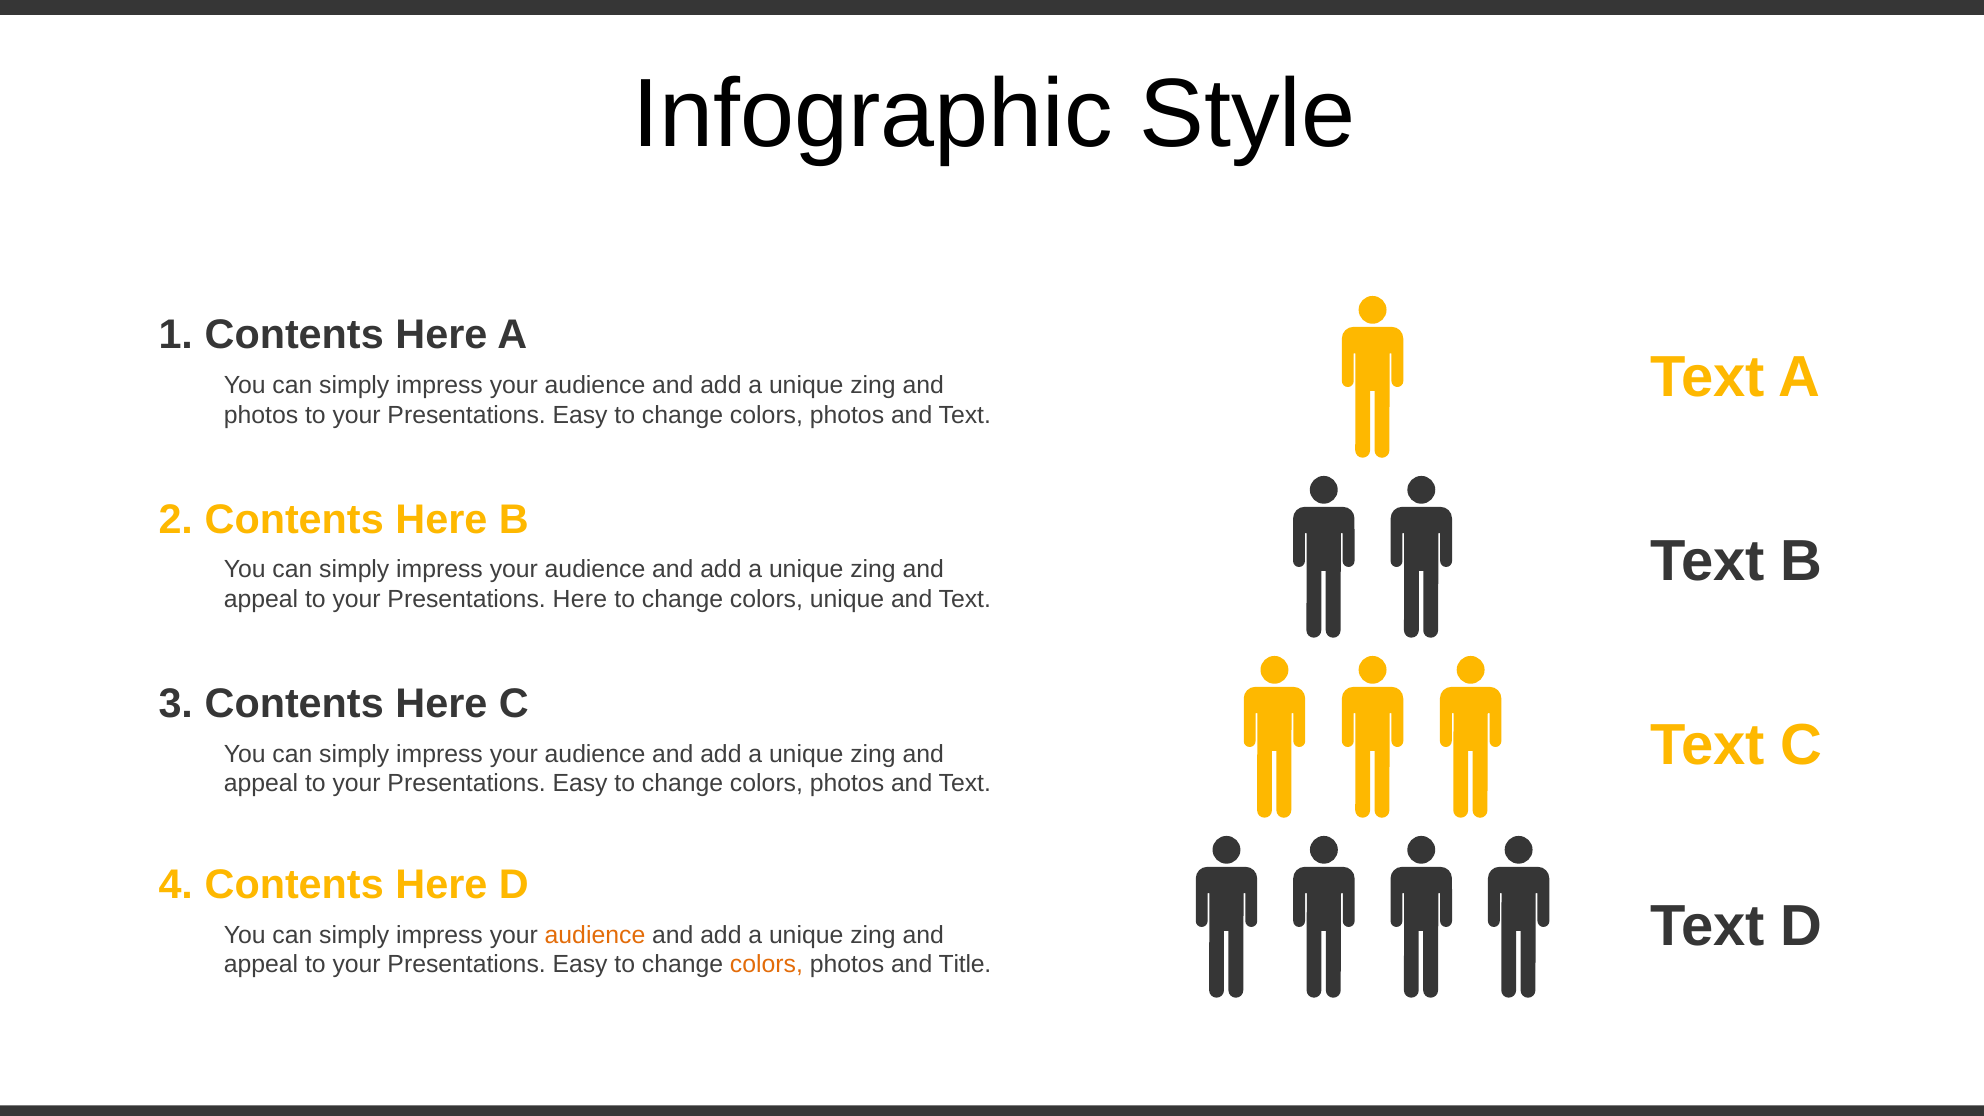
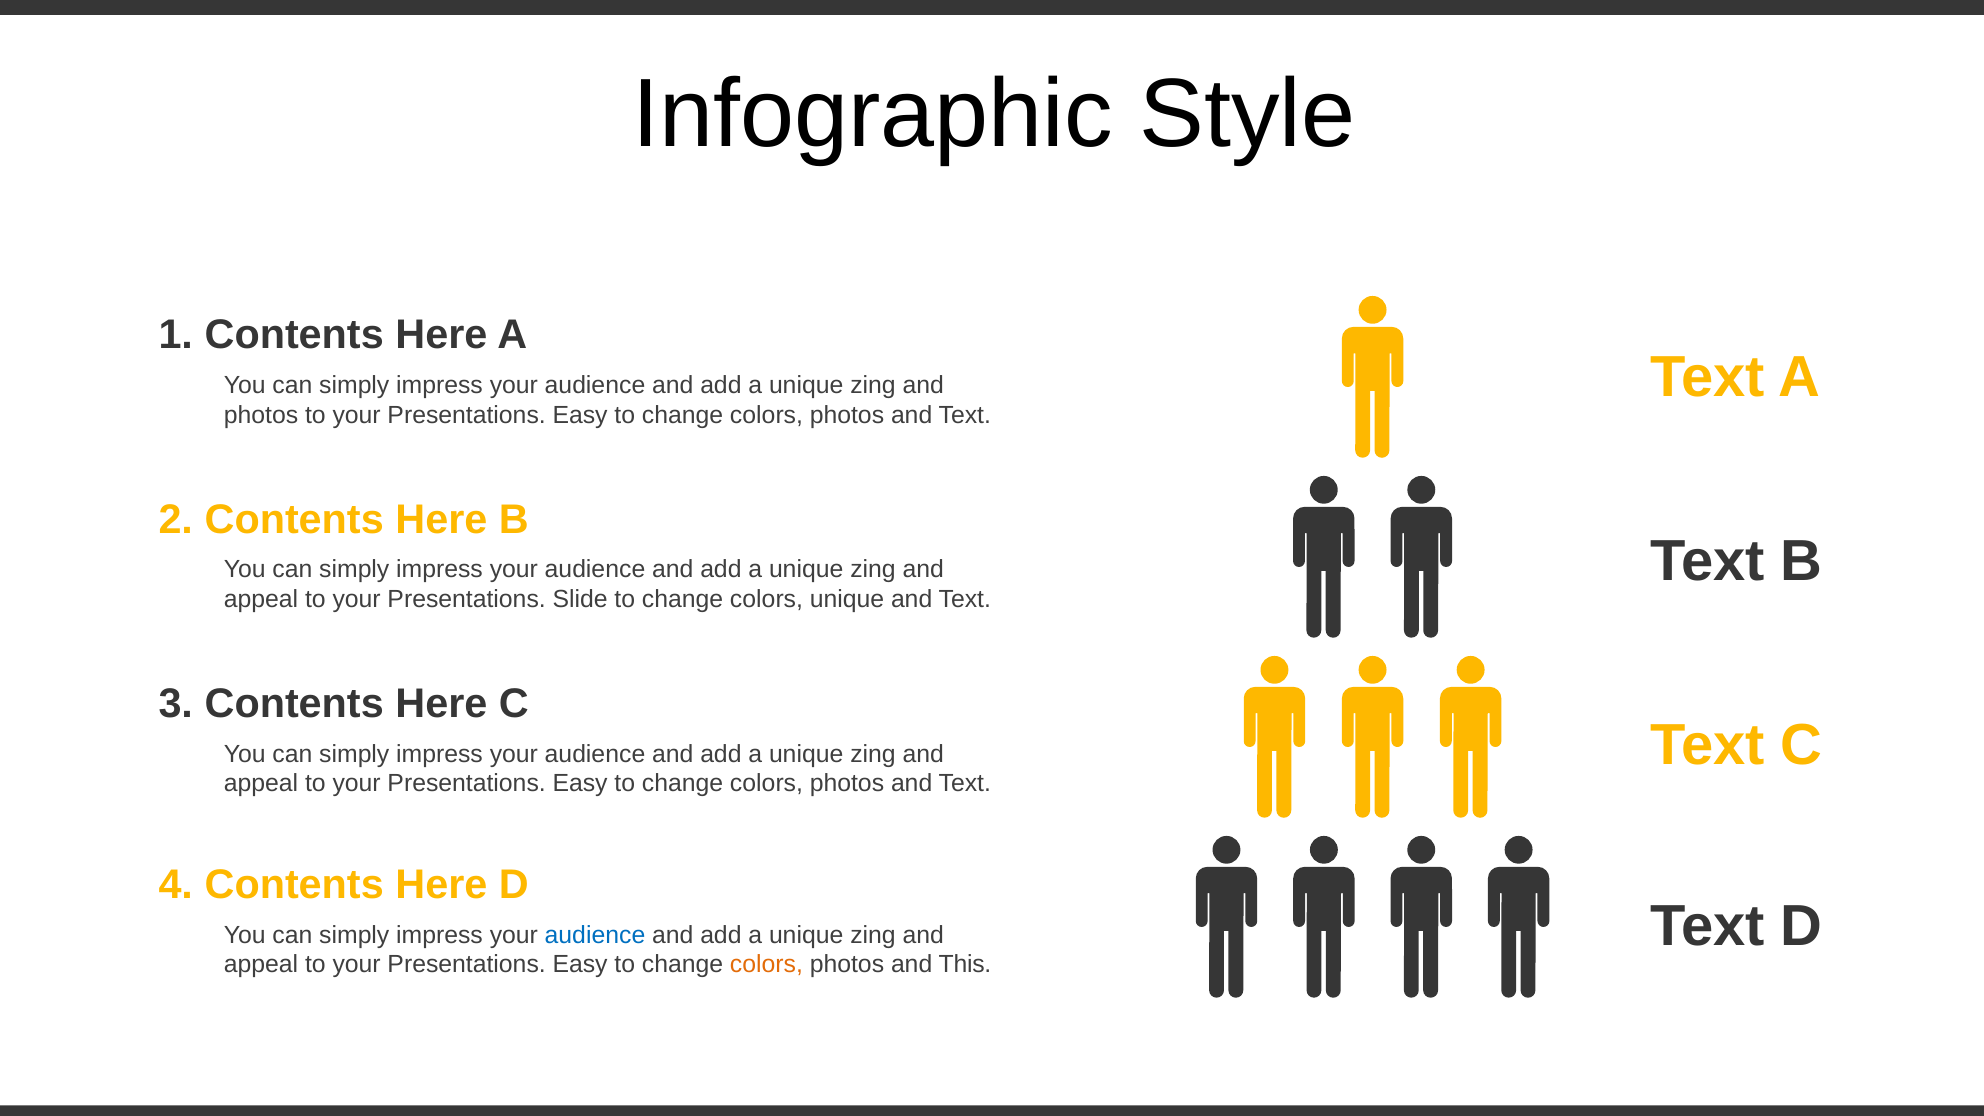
Presentations Here: Here -> Slide
audience at (595, 935) colour: orange -> blue
Title: Title -> This
